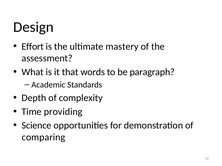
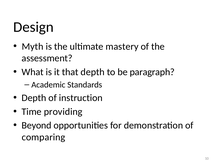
Effort: Effort -> Myth
that words: words -> depth
complexity: complexity -> instruction
Science: Science -> Beyond
